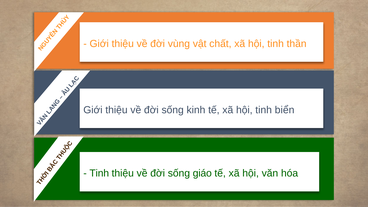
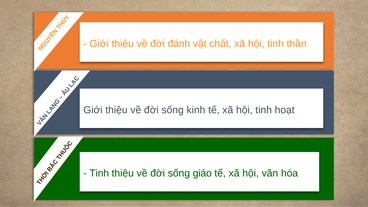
vùng: vùng -> đánh
biển: biển -> hoạt
